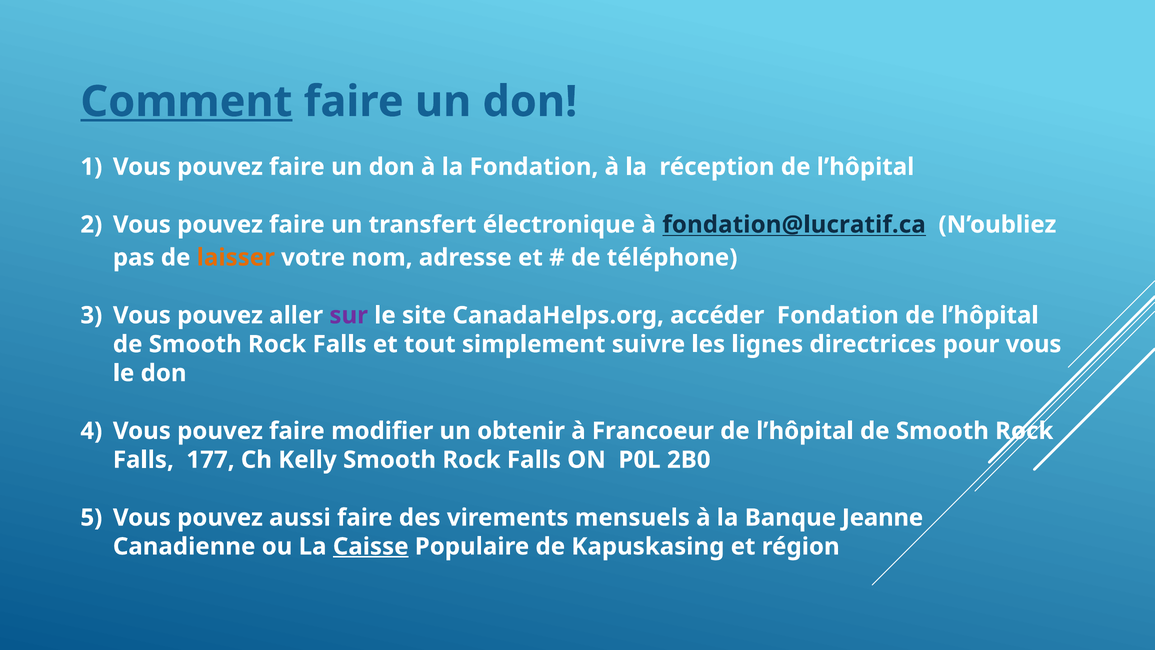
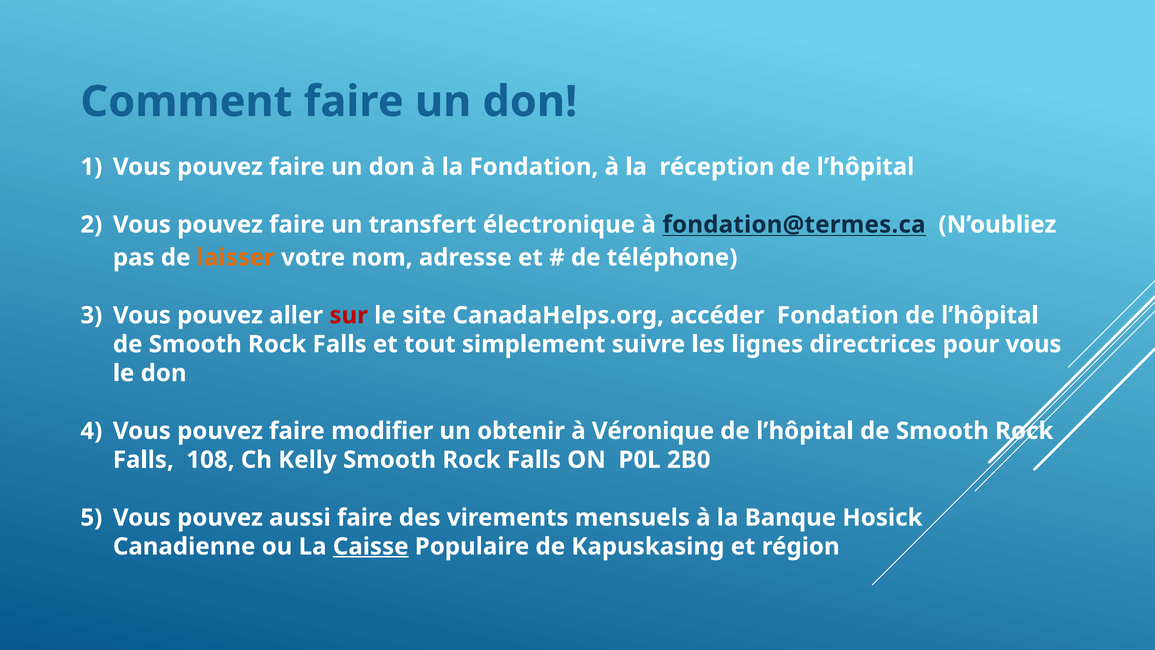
Comment underline: present -> none
fondation@lucratif.ca: fondation@lucratif.ca -> fondation@termes.ca
sur colour: purple -> red
Francoeur: Francoeur -> Véronique
177: 177 -> 108
Jeanne: Jeanne -> Hosick
